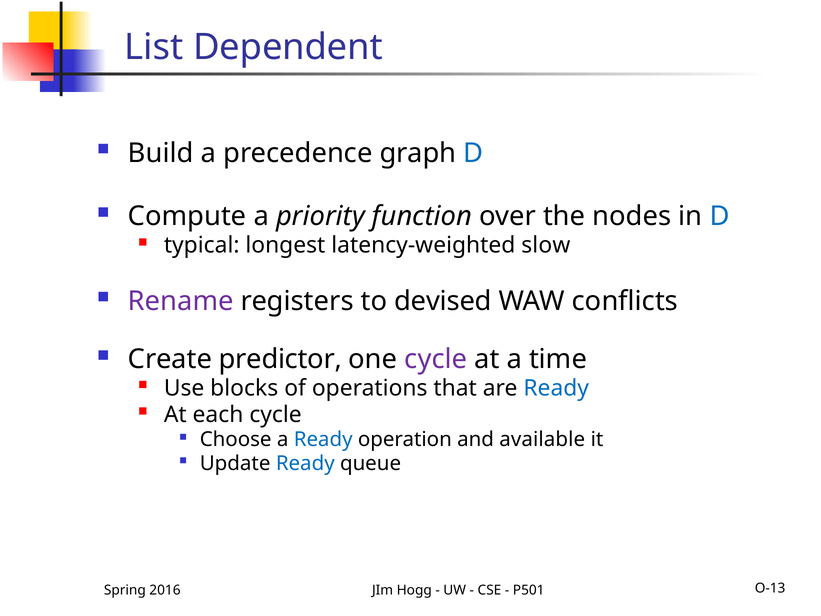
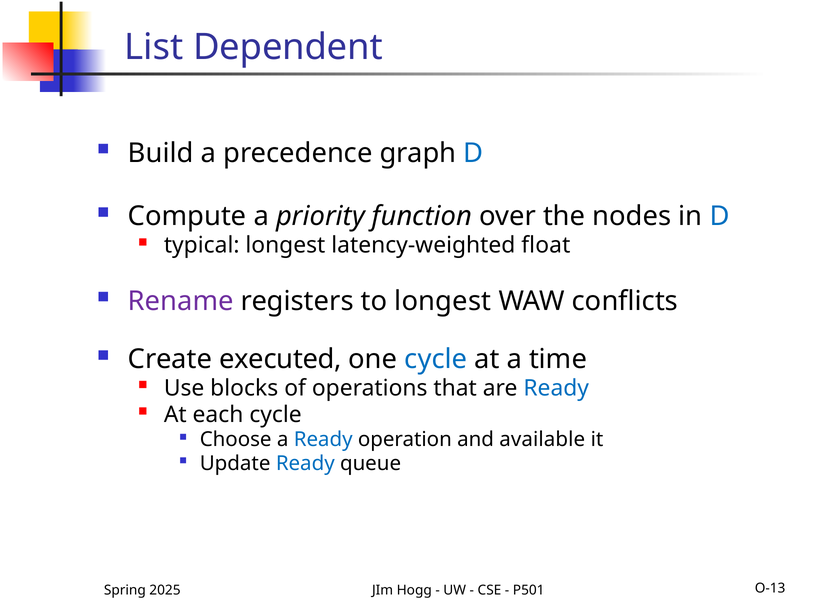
slow: slow -> float
to devised: devised -> longest
predictor: predictor -> executed
cycle at (436, 359) colour: purple -> blue
2016: 2016 -> 2025
